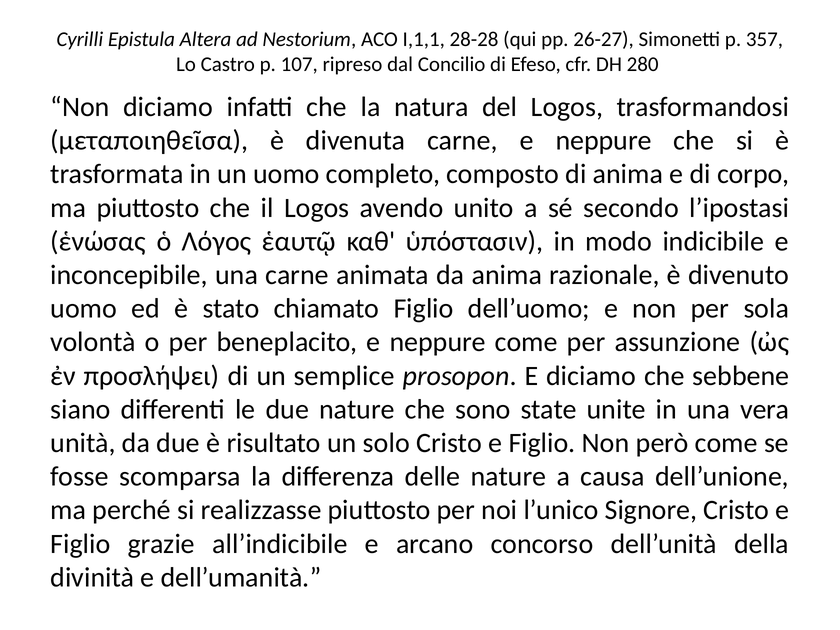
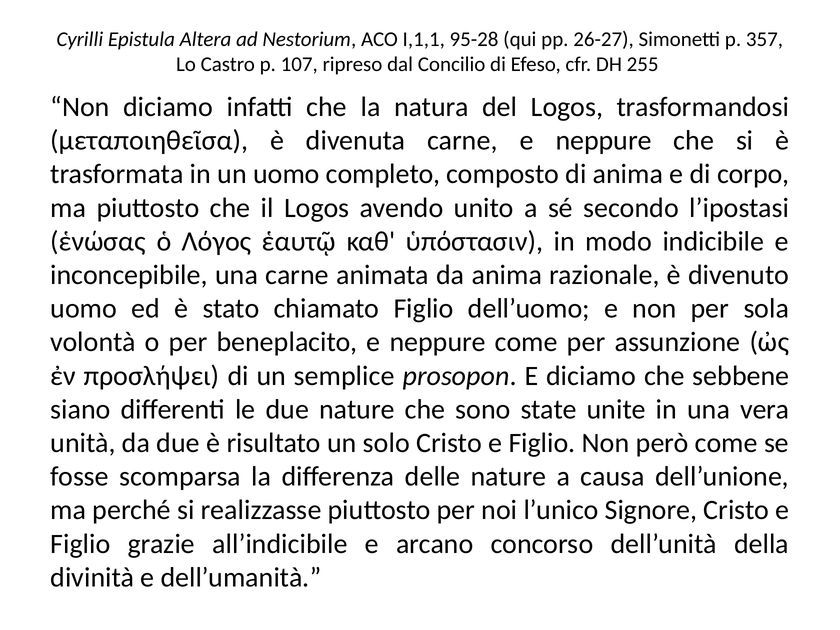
28-28: 28-28 -> 95-28
280: 280 -> 255
